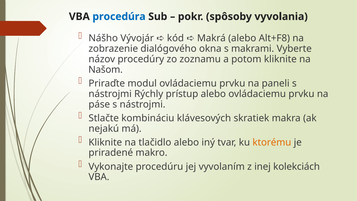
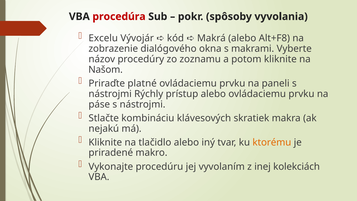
procedúra colour: blue -> red
Nášho: Nášho -> Excelu
modul: modul -> platné
